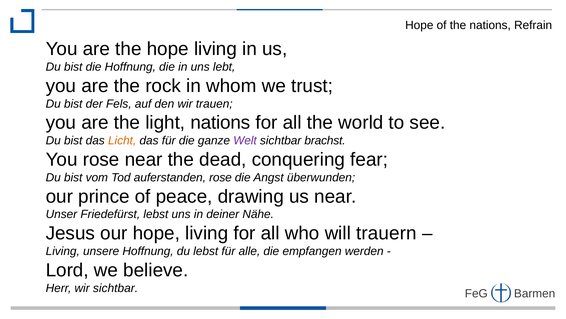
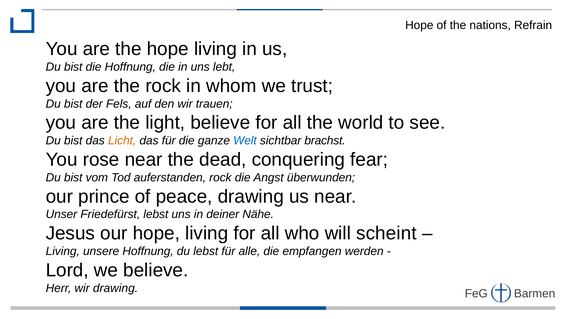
light nations: nations -> believe
Welt colour: purple -> blue
auferstanden rose: rose -> rock
trauern: trauern -> scheint
wir sichtbar: sichtbar -> drawing
